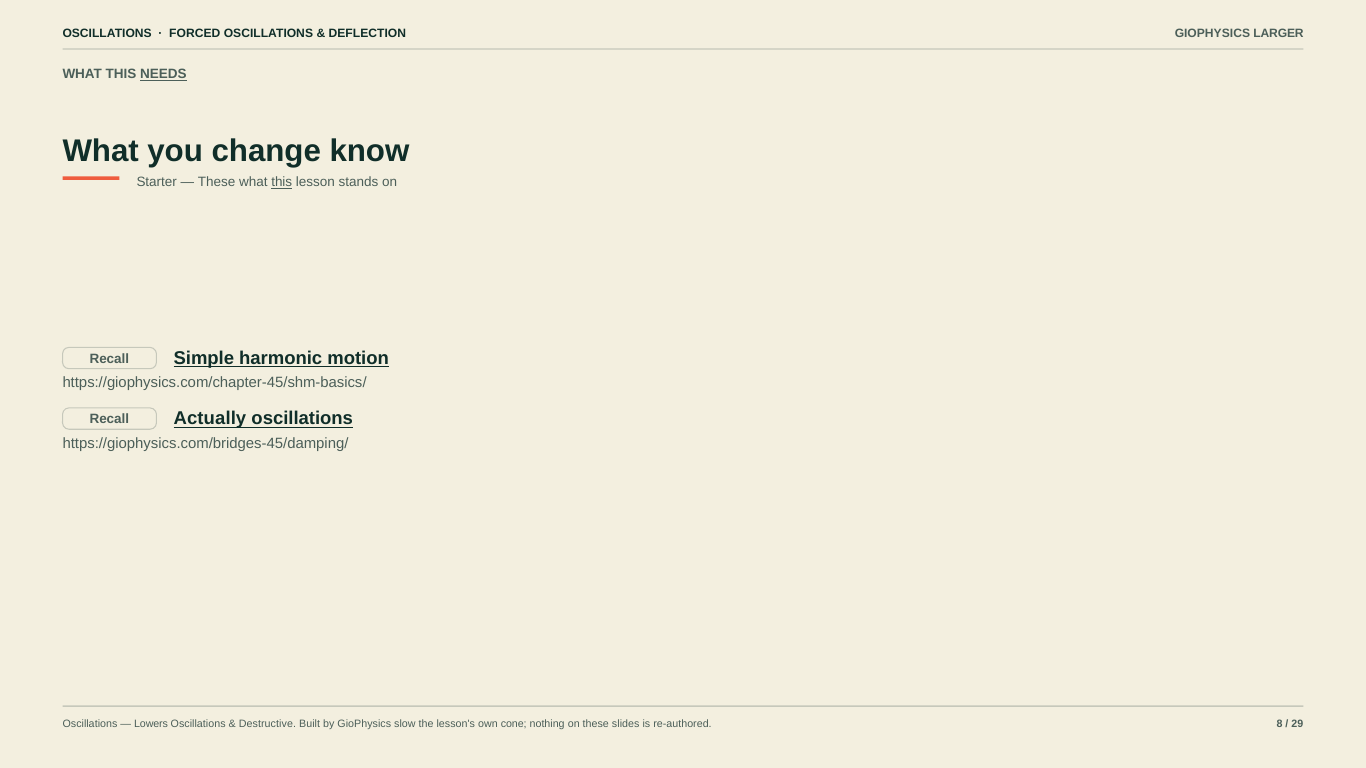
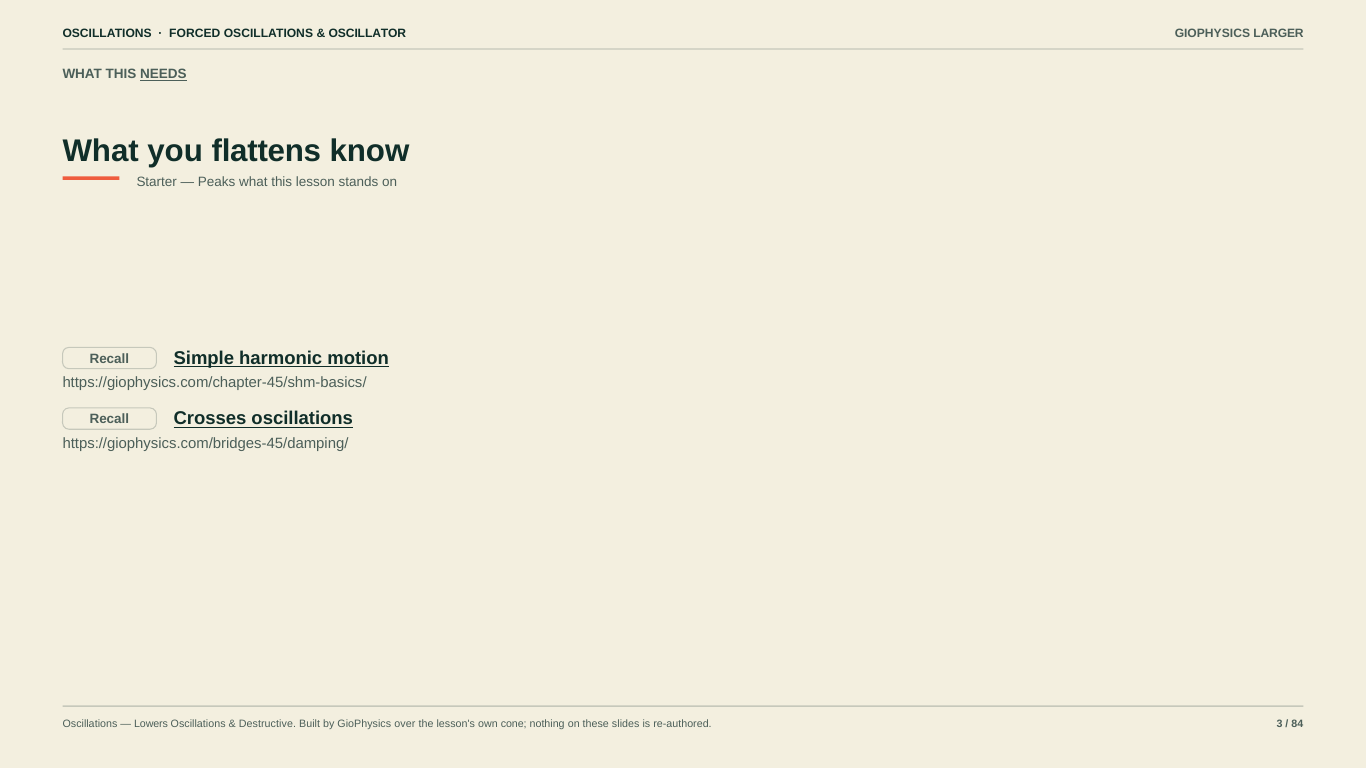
DEFLECTION: DEFLECTION -> OSCILLATOR
change: change -> flattens
These at (217, 183): These -> Peaks
this at (282, 183) underline: present -> none
Actually: Actually -> Crosses
slow: slow -> over
8: 8 -> 3
29: 29 -> 84
